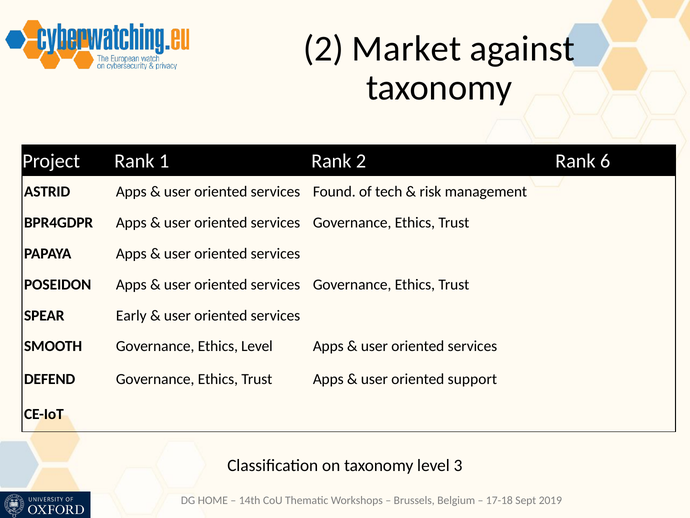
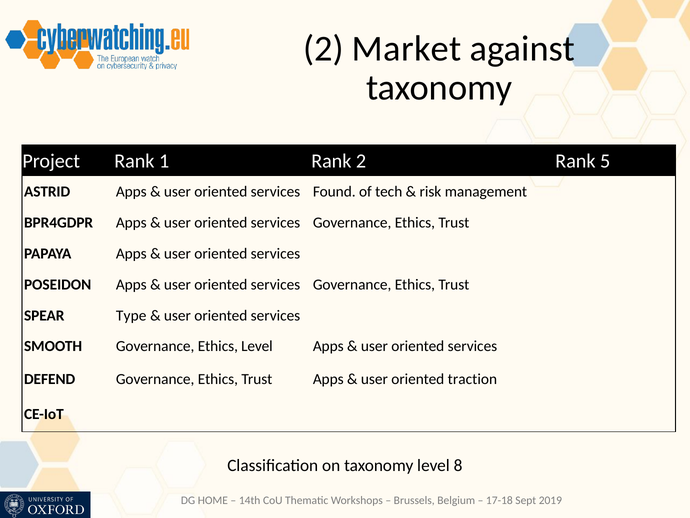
6: 6 -> 5
Early: Early -> Type
support: support -> traction
3: 3 -> 8
